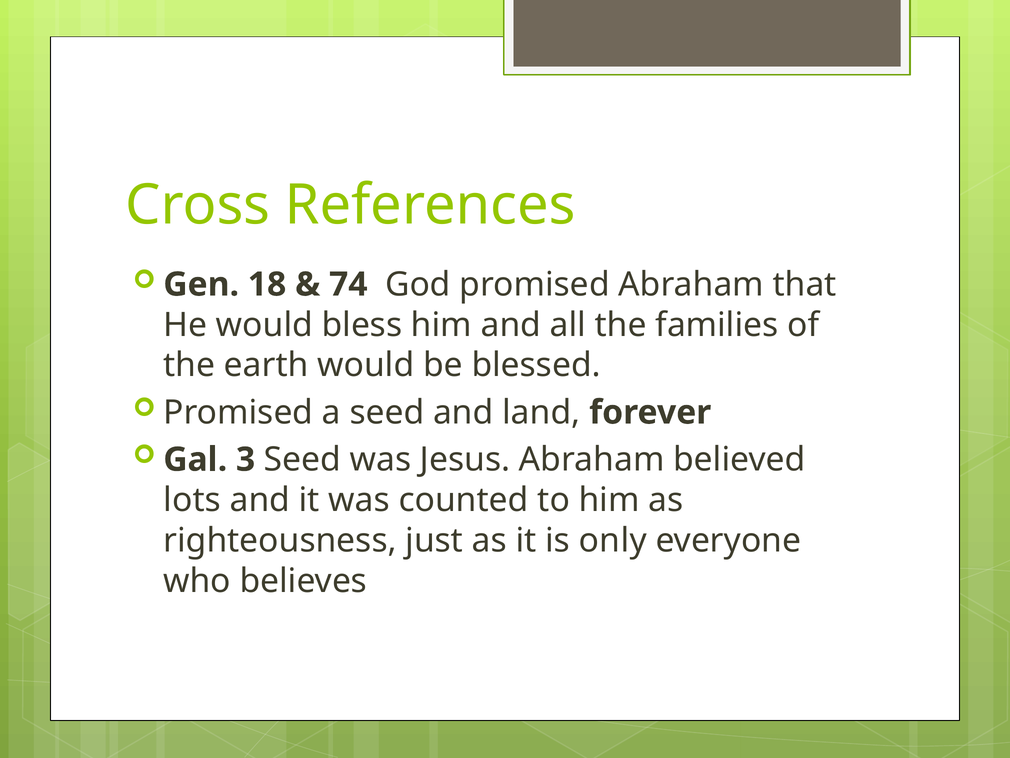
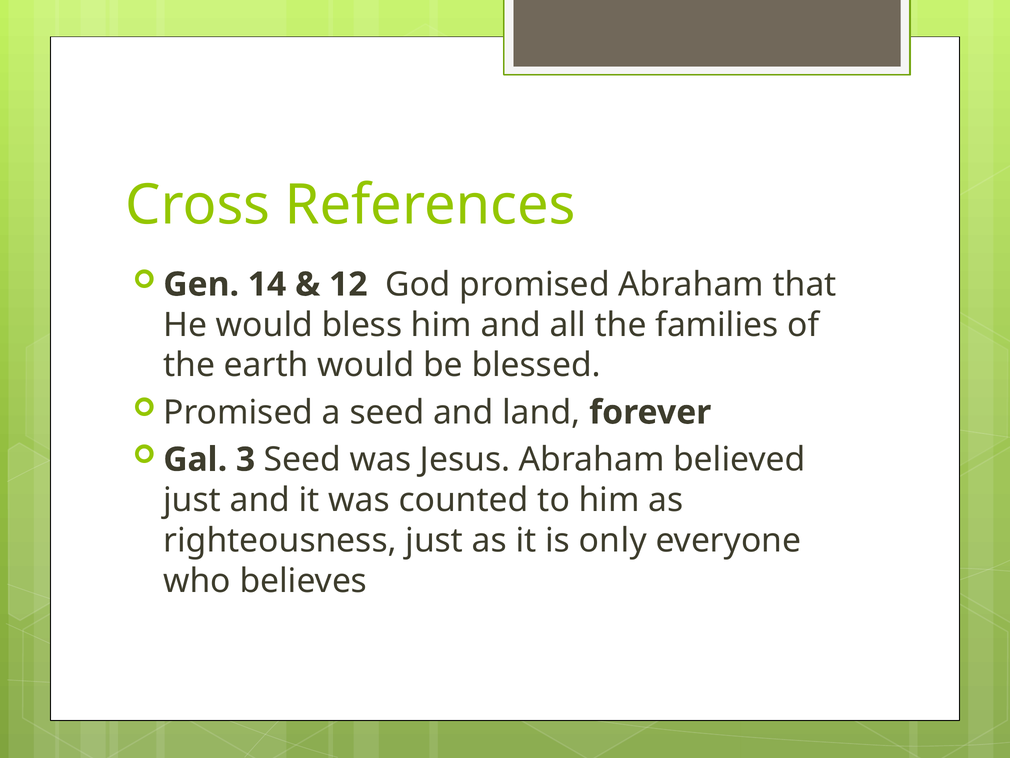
18: 18 -> 14
74: 74 -> 12
lots at (192, 500): lots -> just
